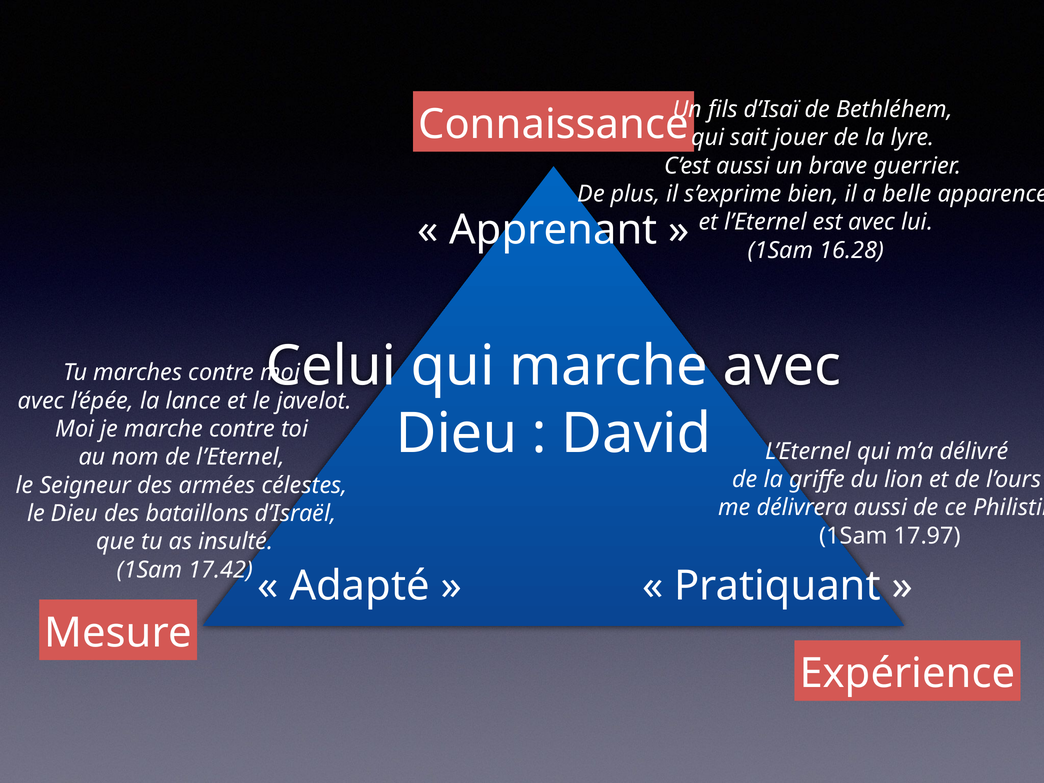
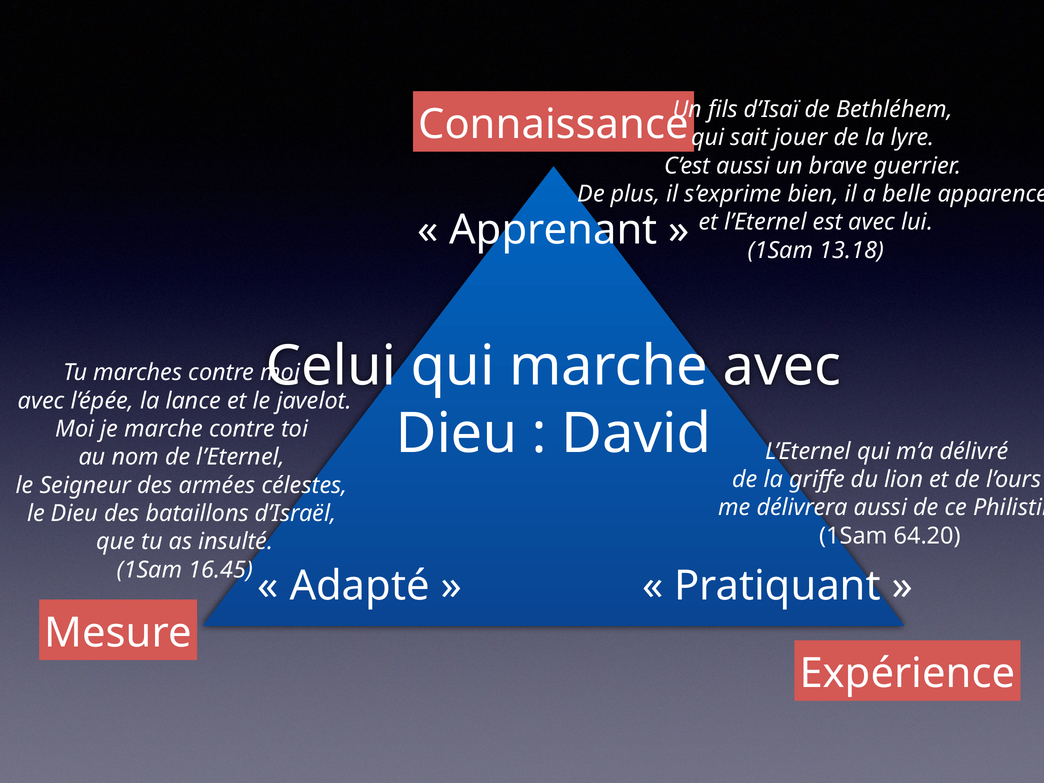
16.28: 16.28 -> 13.18
17.97: 17.97 -> 64.20
17.42: 17.42 -> 16.45
